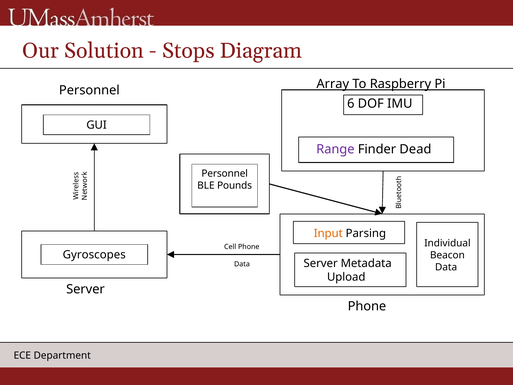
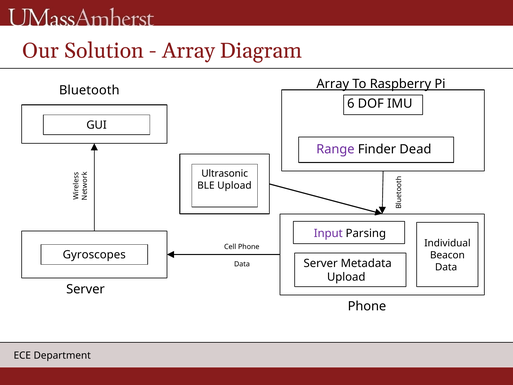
Stops at (188, 51): Stops -> Array
Personnel at (89, 90): Personnel -> Bluetooth
Personnel at (225, 173): Personnel -> Ultrasonic
BLE Pounds: Pounds -> Upload
Input colour: orange -> purple
